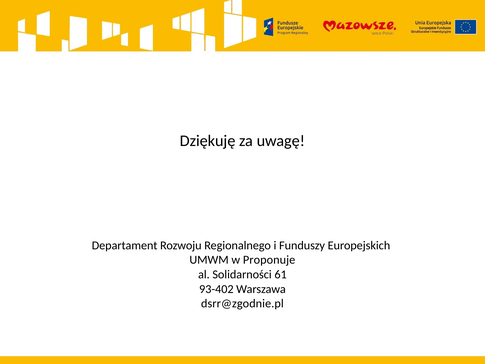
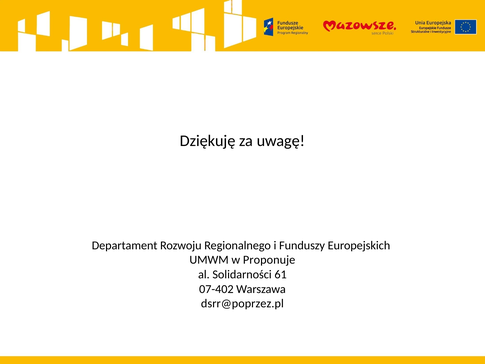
93-402: 93-402 -> 07-402
dsrr@zgodnie.pl: dsrr@zgodnie.pl -> dsrr@poprzez.pl
